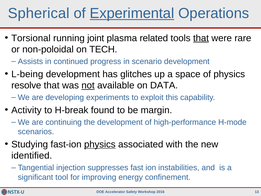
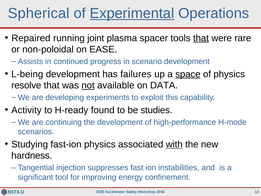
Torsional: Torsional -> Repaired
related: related -> spacer
TECH: TECH -> EASE
glitches: glitches -> failures
space underline: none -> present
H-break: H-break -> H-ready
margin: margin -> studies
physics at (100, 144) underline: present -> none
with underline: none -> present
identified: identified -> hardness
